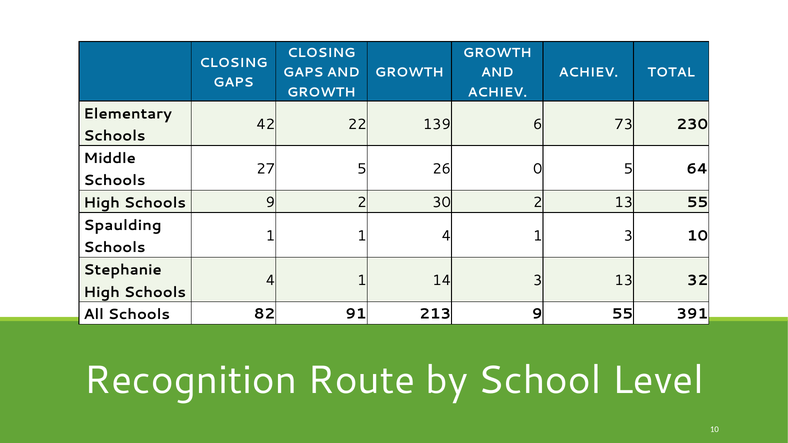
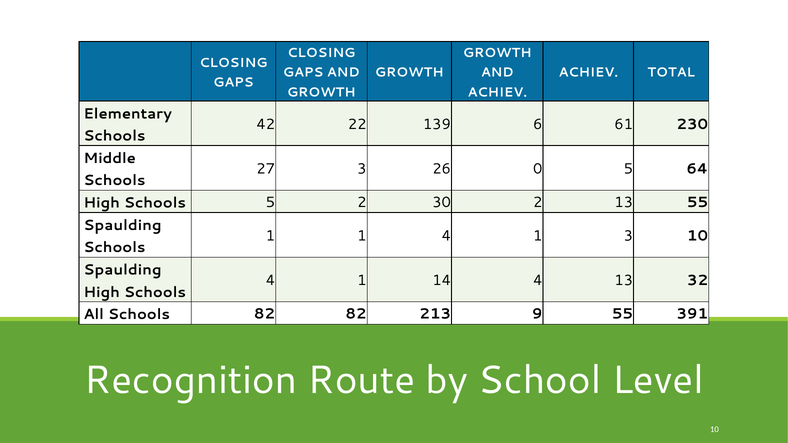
73: 73 -> 61
27 5: 5 -> 3
Schools 9: 9 -> 5
Stephanie at (123, 270): Stephanie -> Spaulding
14 3: 3 -> 4
82 91: 91 -> 82
